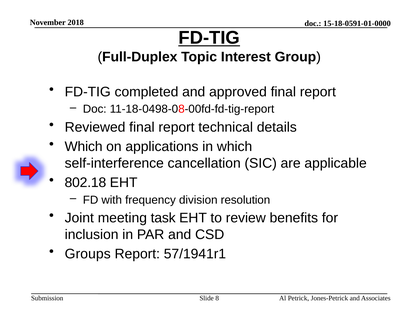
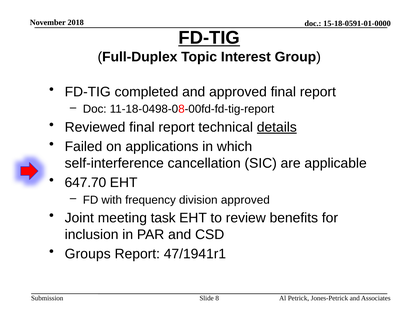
details underline: none -> present
Which at (84, 147): Which -> Failed
802.18: 802.18 -> 647.70
division resolution: resolution -> approved
57/1941r1: 57/1941r1 -> 47/1941r1
